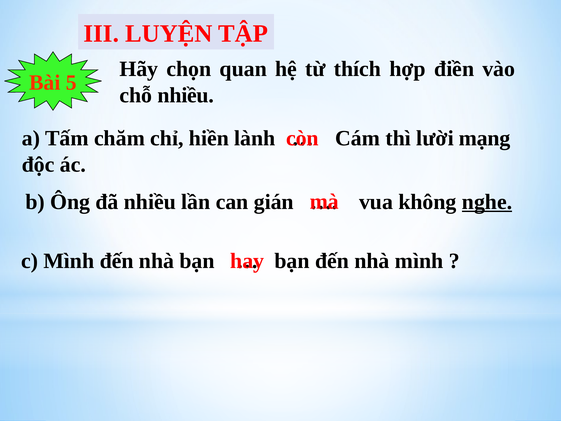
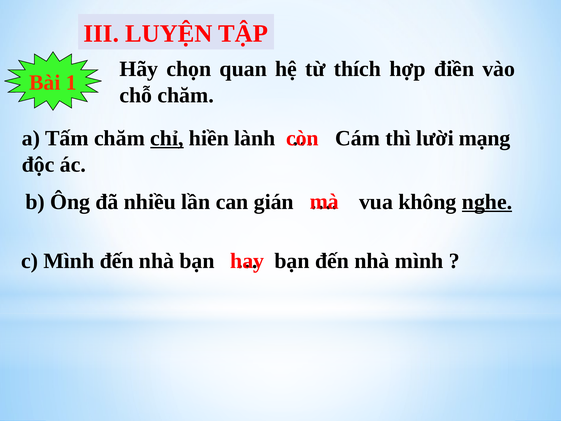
5: 5 -> 1
chỗ nhiều: nhiều -> chăm
chỉ underline: none -> present
